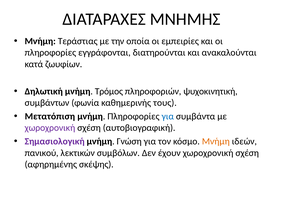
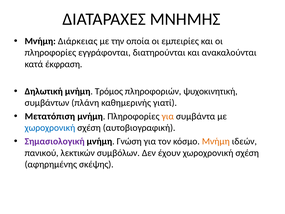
Τεράστιας: Τεράστιας -> Διάρκειας
ζωυφίων: ζωυφίων -> έκφραση
φωνία: φωνία -> πλάνη
τους: τους -> γιατί
για at (168, 116) colour: blue -> orange
χωροχρονική at (50, 128) colour: purple -> blue
